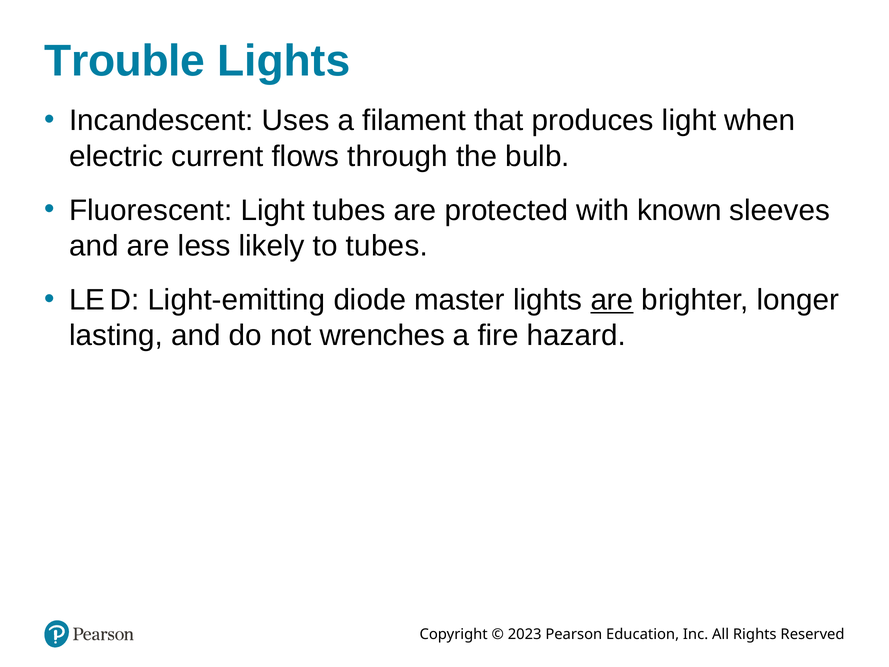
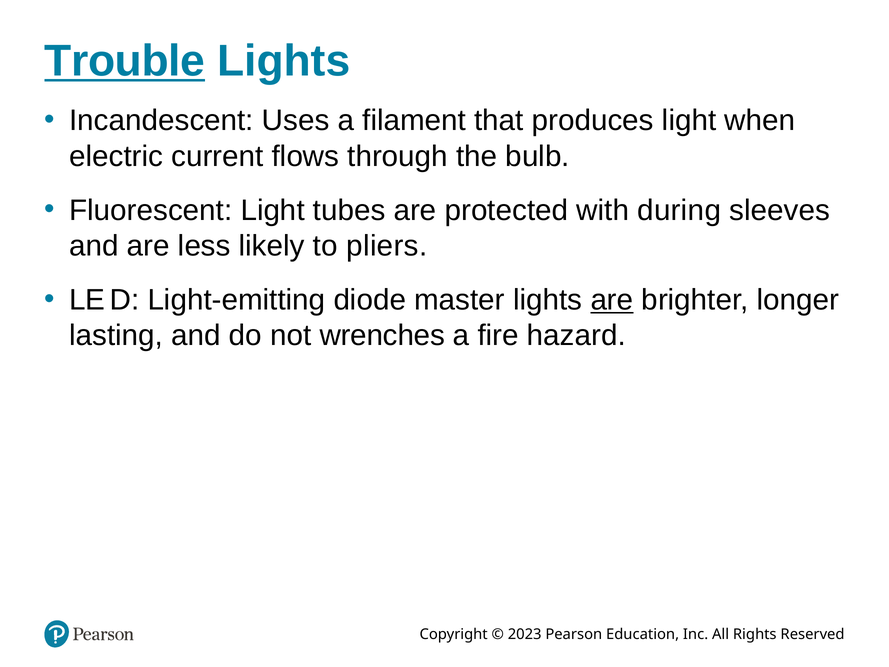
Trouble underline: none -> present
known: known -> during
to tubes: tubes -> pliers
